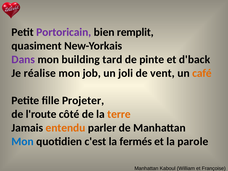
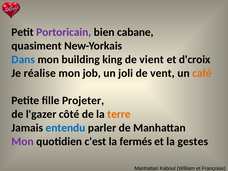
remplit: remplit -> cabane
Dans colour: purple -> blue
tard: tard -> king
pinte: pinte -> vient
d'back: d'back -> d'croix
l'route: l'route -> l'gazer
entendu colour: orange -> blue
Mon at (23, 142) colour: blue -> purple
parole: parole -> gestes
